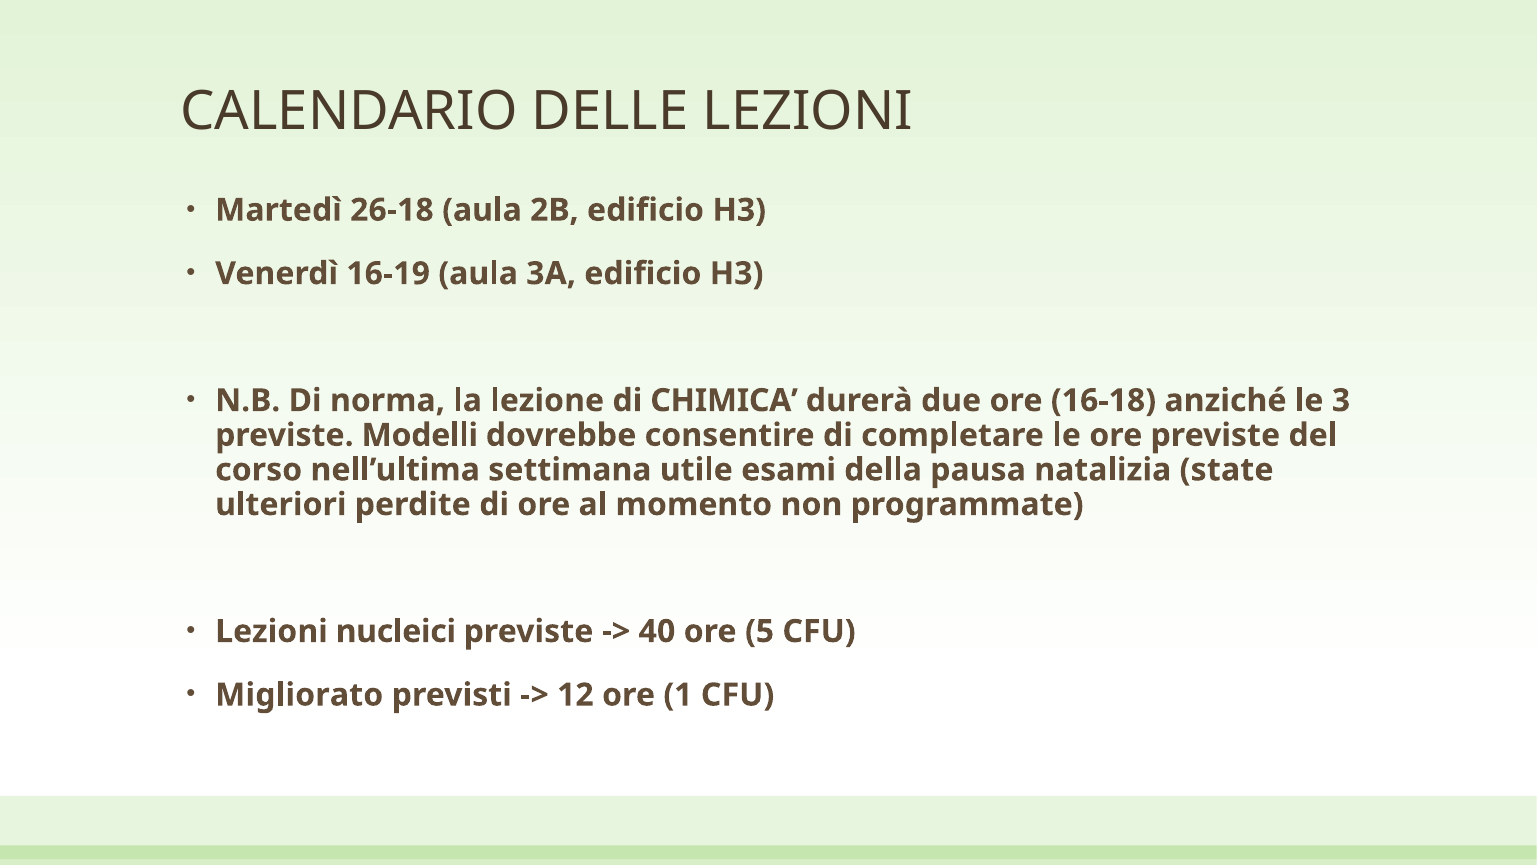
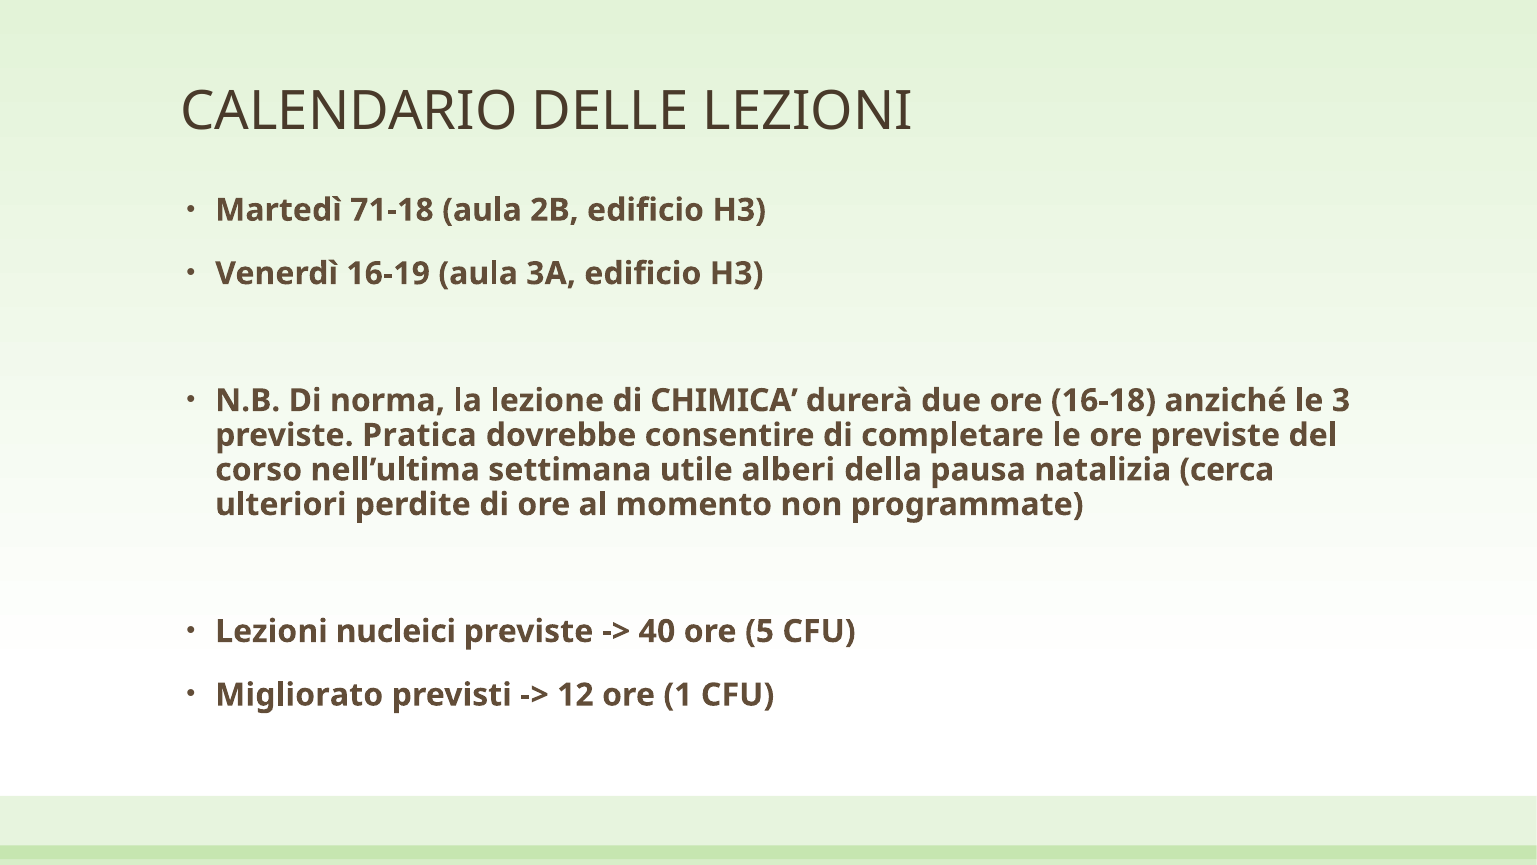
26-18: 26-18 -> 71-18
Modelli: Modelli -> Pratica
esami: esami -> alberi
state: state -> cerca
